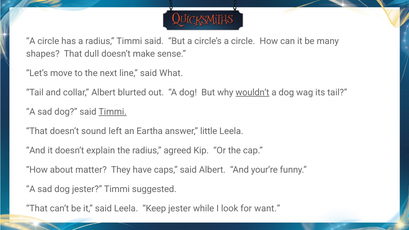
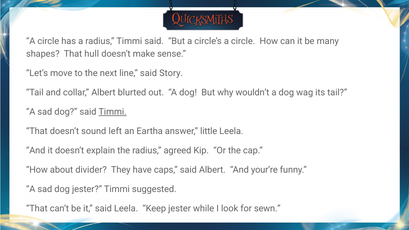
dull: dull -> hull
What: What -> Story
wouldn’t underline: present -> none
matter: matter -> divider
want: want -> sewn
